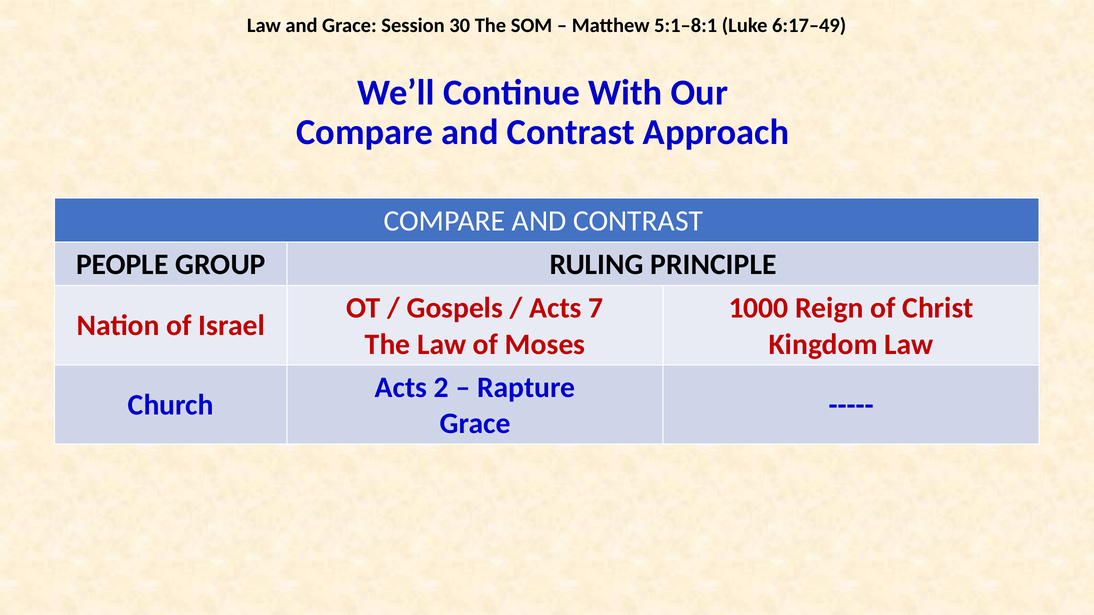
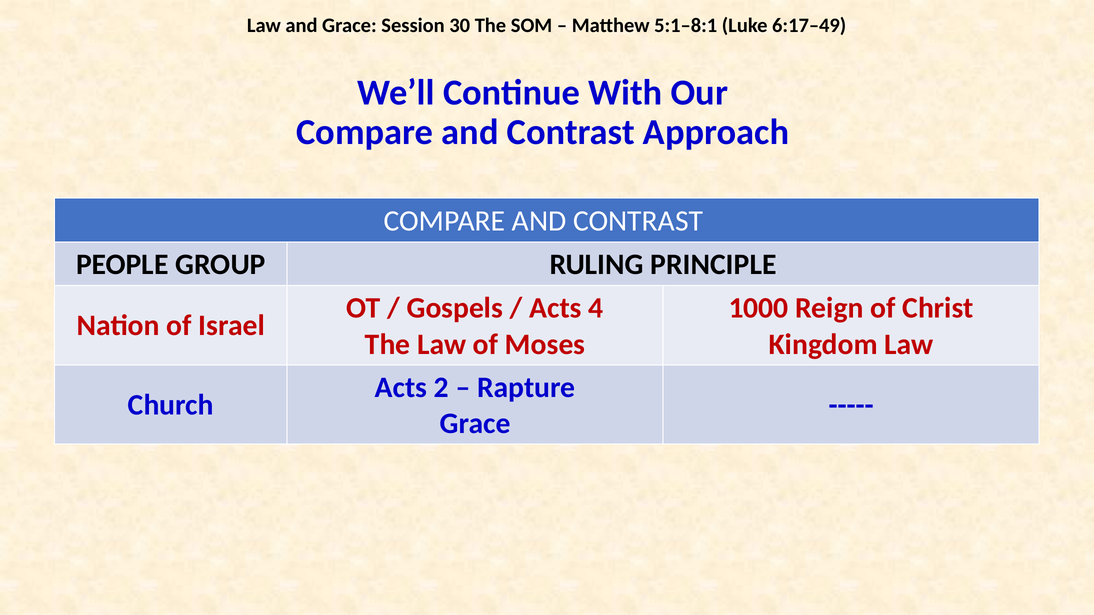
7: 7 -> 4
